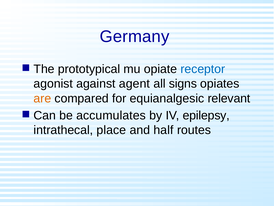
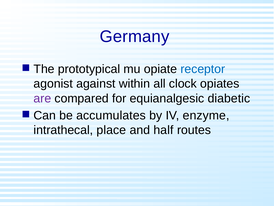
agent: agent -> within
signs: signs -> clock
are colour: orange -> purple
relevant: relevant -> diabetic
epilepsy: epilepsy -> enzyme
